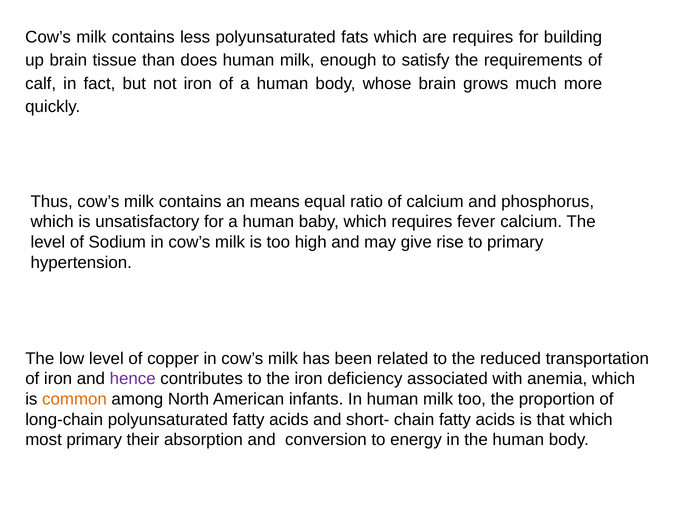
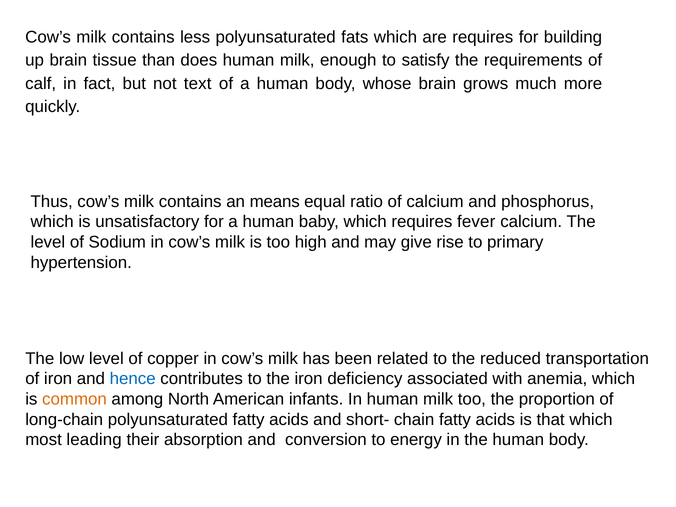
not iron: iron -> text
hence colour: purple -> blue
most primary: primary -> leading
